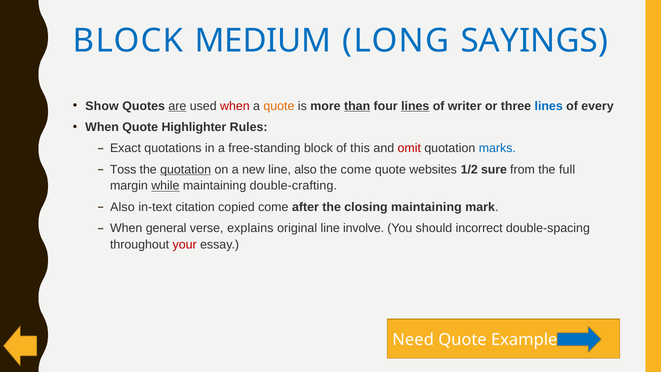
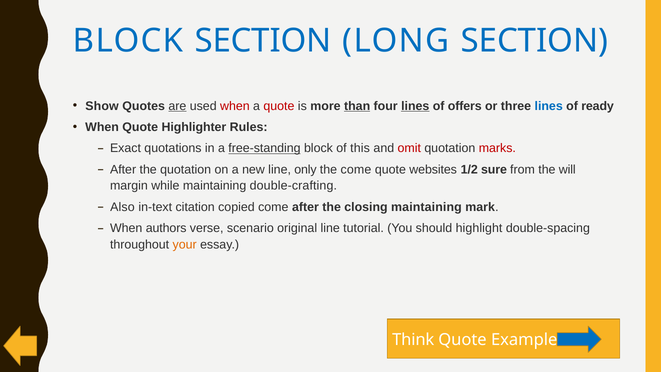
BLOCK MEDIUM: MEDIUM -> SECTION
LONG SAYINGS: SAYINGS -> SECTION
quote at (279, 106) colour: orange -> red
writer: writer -> offers
every: every -> ready
free-standing underline: none -> present
marks colour: blue -> red
Toss at (123, 169): Toss -> After
quotation at (186, 169) underline: present -> none
line also: also -> only
full: full -> will
while underline: present -> none
general: general -> authors
explains: explains -> scenario
involve: involve -> tutorial
incorrect: incorrect -> highlight
your colour: red -> orange
Need: Need -> Think
